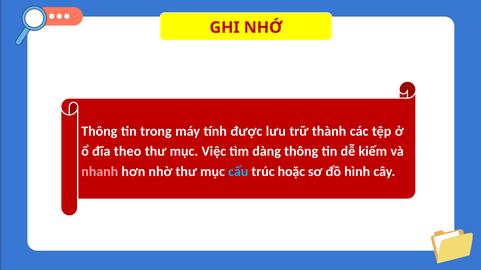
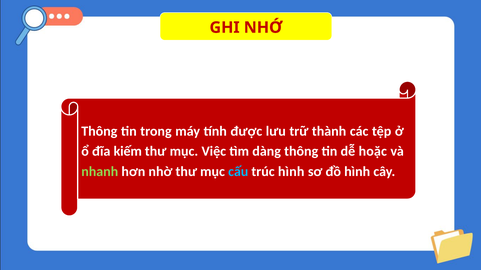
theo: theo -> kiếm
kiếm: kiếm -> hoặc
nhanh colour: pink -> light green
trúc hoặc: hoặc -> hình
